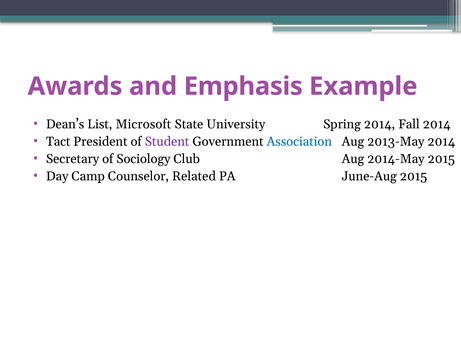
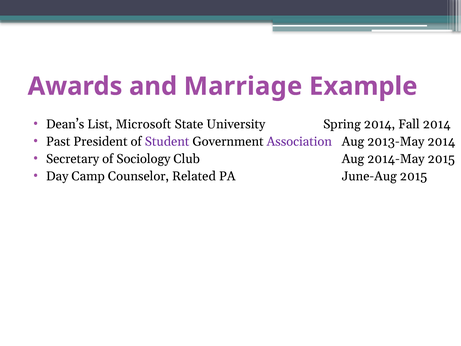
Emphasis: Emphasis -> Marriage
Tact: Tact -> Past
Association colour: blue -> purple
